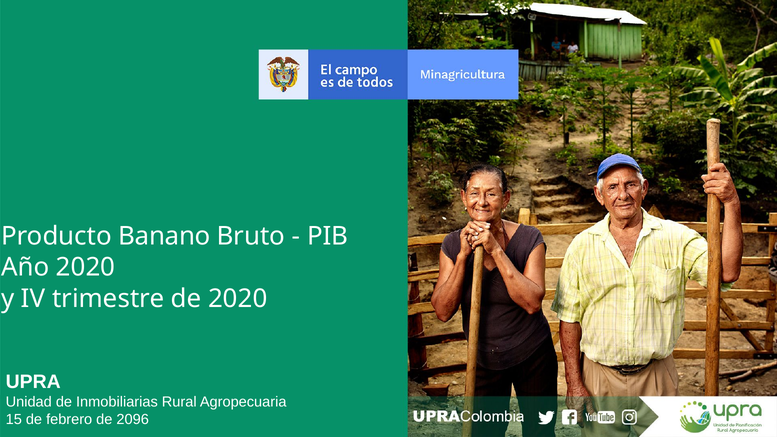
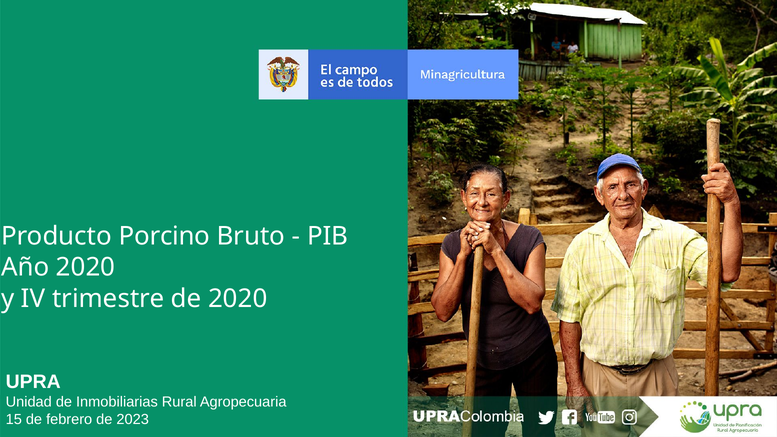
Banano: Banano -> Porcino
2096: 2096 -> 2023
